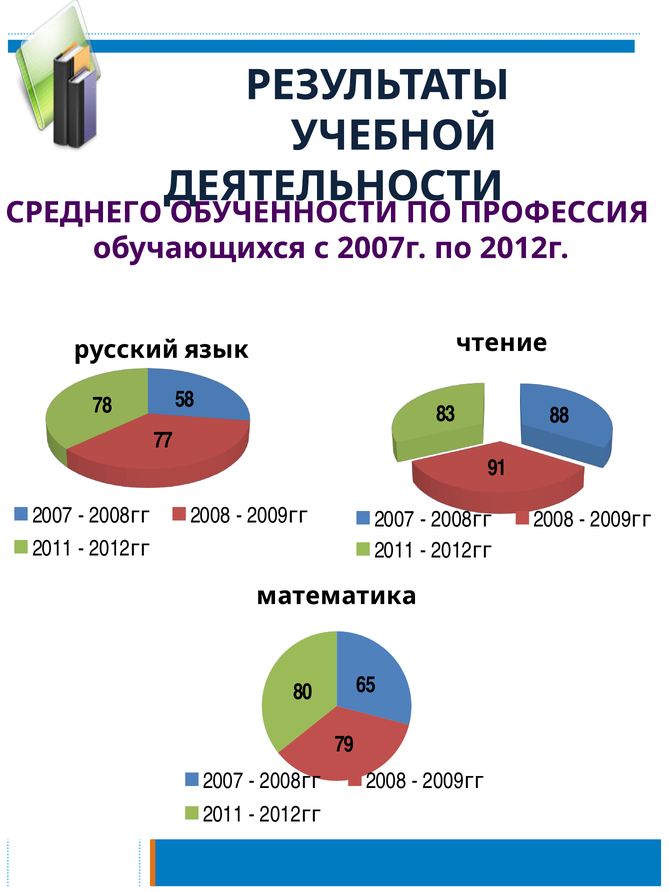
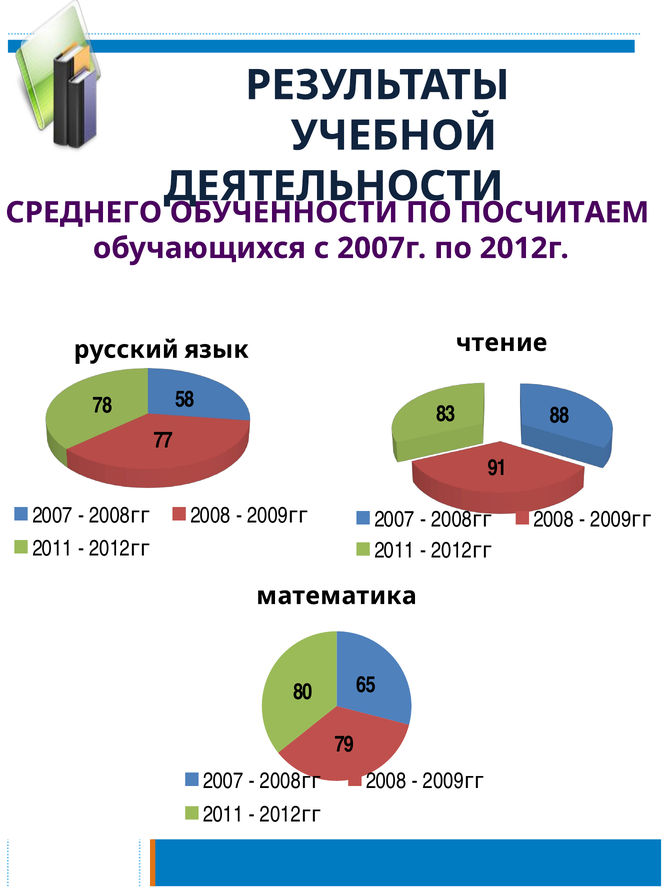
ПРОФЕССИЯ: ПРОФЕССИЯ -> ПОСЧИТАЕМ
